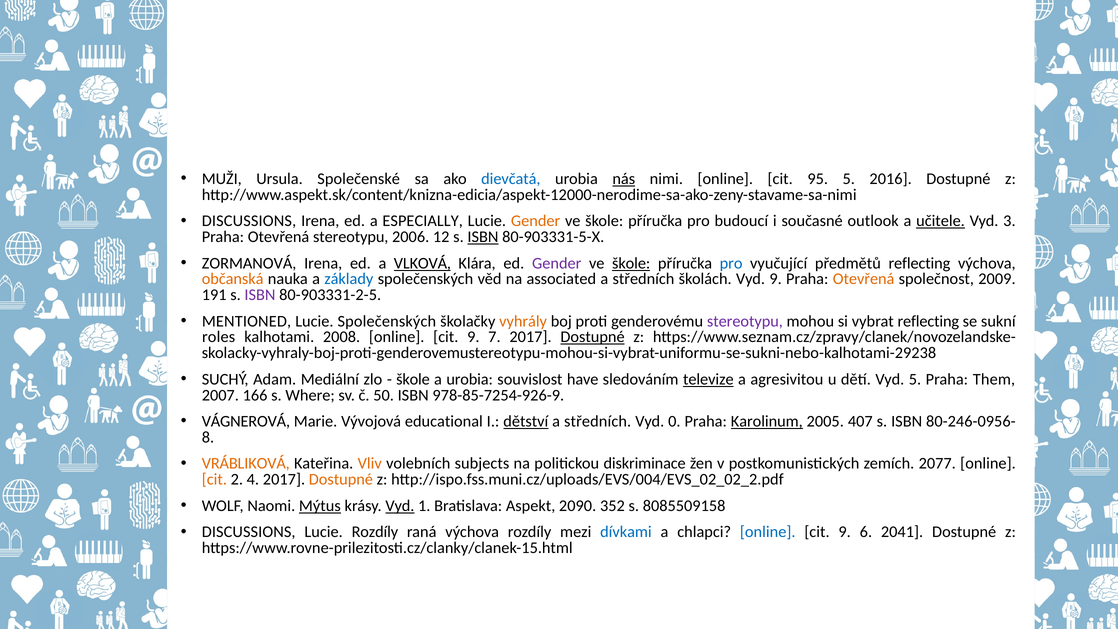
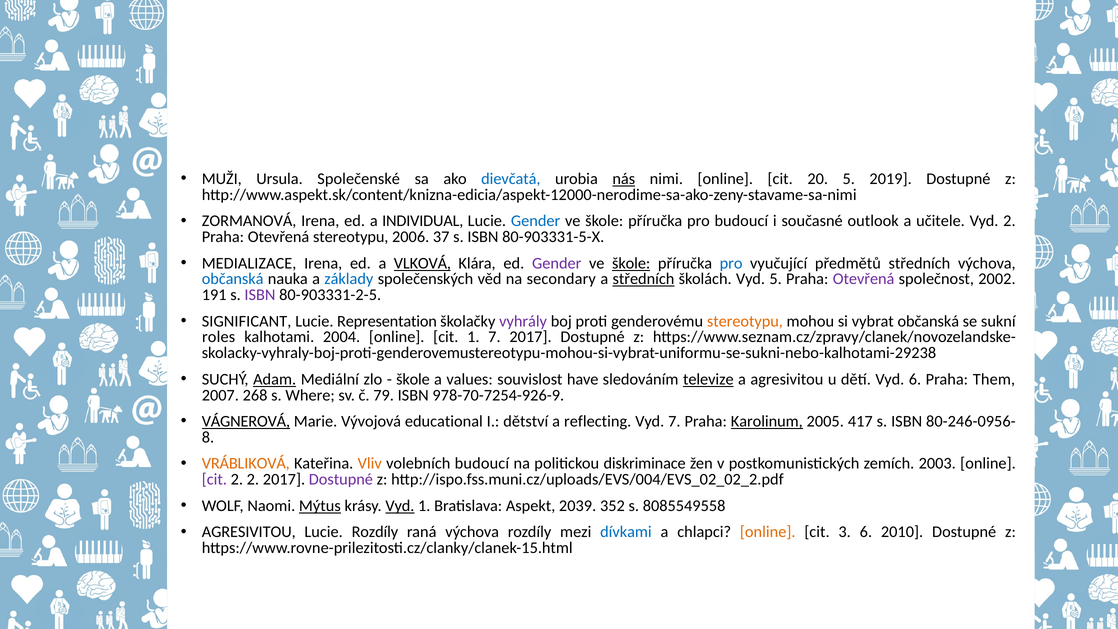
95: 95 -> 20
2016: 2016 -> 2019
DISCUSSIONS at (249, 221): DISCUSSIONS -> ZORMANOVÁ
ESPECIALLY: ESPECIALLY -> INDIVIDUAL
Gender at (536, 221) colour: orange -> blue
učitele underline: present -> none
Vyd 3: 3 -> 2
12: 12 -> 37
ISBN at (483, 237) underline: present -> none
ZORMANOVÁ: ZORMANOVÁ -> MEDIALIZACE
předmětů reflecting: reflecting -> středních
občanská at (233, 279) colour: orange -> blue
associated: associated -> secondary
středních at (643, 279) underline: none -> present
Vyd 9: 9 -> 5
Otevřená at (864, 279) colour: orange -> purple
2009: 2009 -> 2002
MENTIONED: MENTIONED -> SIGNIFICANT
Lucie Společenských: Společenských -> Representation
vyhrály colour: orange -> purple
stereotypu at (745, 321) colour: purple -> orange
vybrat reflecting: reflecting -> občanská
2008: 2008 -> 2004
9 at (473, 337): 9 -> 1
Dostupné at (593, 337) underline: present -> none
Adam underline: none -> present
a urobia: urobia -> values
Vyd 5: 5 -> 6
166: 166 -> 268
50: 50 -> 79
978-85-7254-926-9: 978-85-7254-926-9 -> 978-70-7254-926-9
VÁGNEROVÁ underline: none -> present
dětství underline: present -> none
středních at (598, 421): středních -> reflecting
Vyd 0: 0 -> 7
407: 407 -> 417
volebních subjects: subjects -> budoucí
2077: 2077 -> 2003
cit at (214, 479) colour: orange -> purple
2 4: 4 -> 2
Dostupné at (341, 479) colour: orange -> purple
2090: 2090 -> 2039
8085509158: 8085509158 -> 8085549558
DISCUSSIONS at (249, 532): DISCUSSIONS -> AGRESIVITOU
online at (768, 532) colour: blue -> orange
9 at (845, 532): 9 -> 3
2041: 2041 -> 2010
